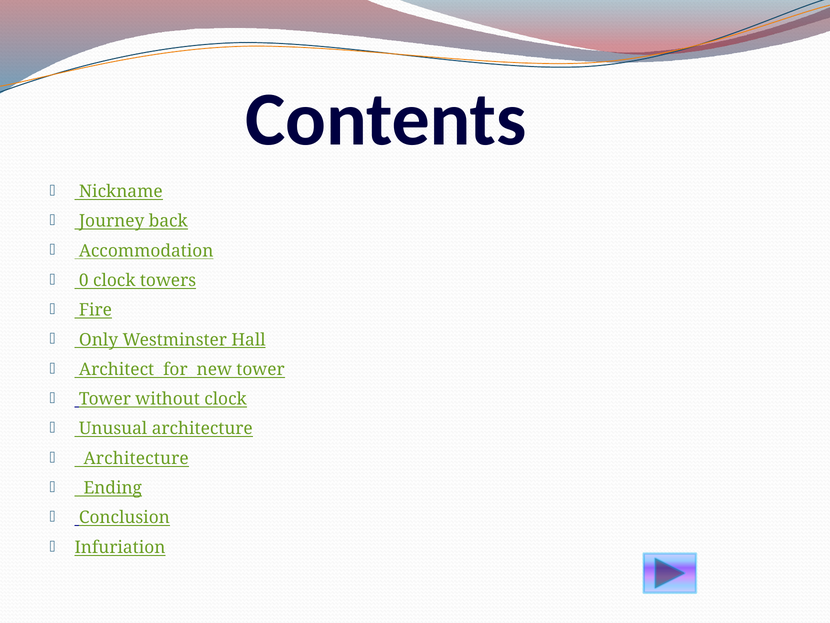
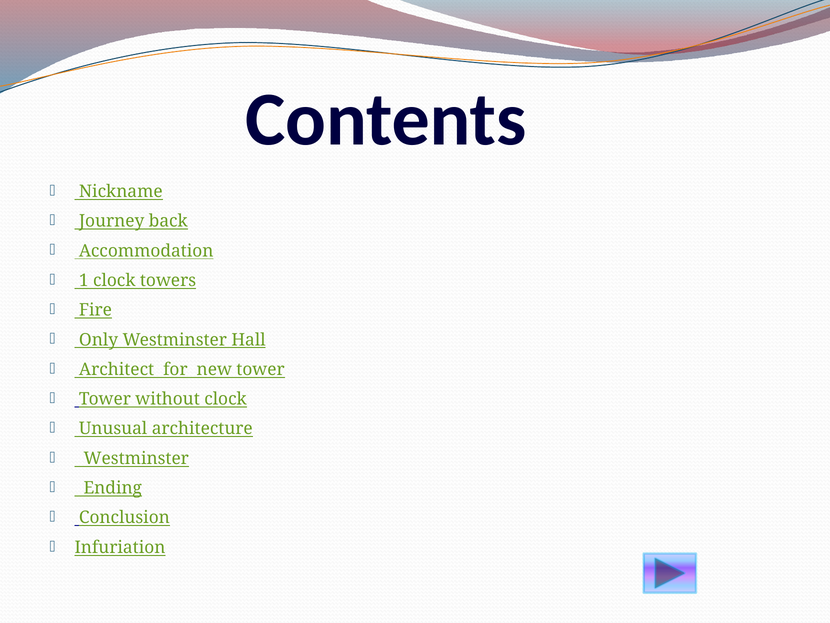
0: 0 -> 1
Architecture at (136, 458): Architecture -> Westminster
